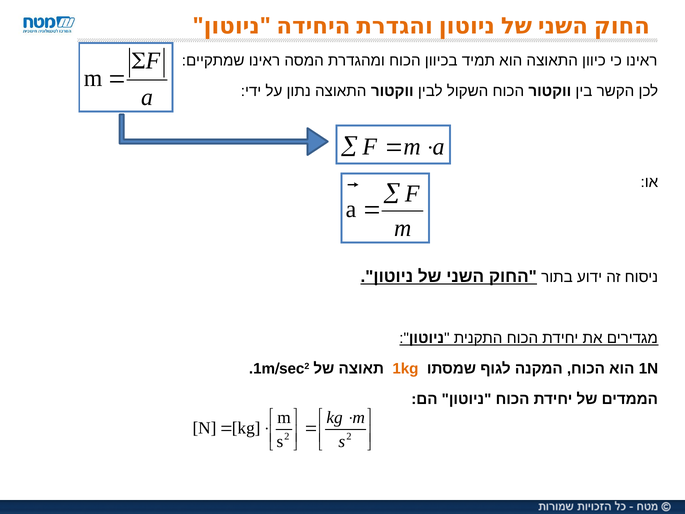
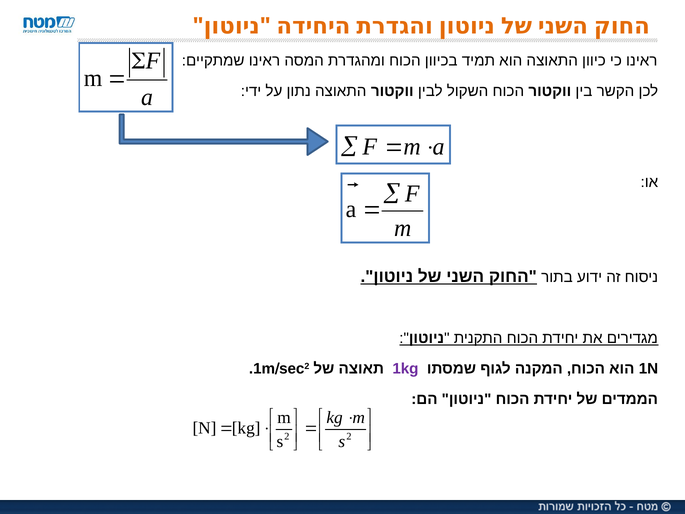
1kg colour: orange -> purple
